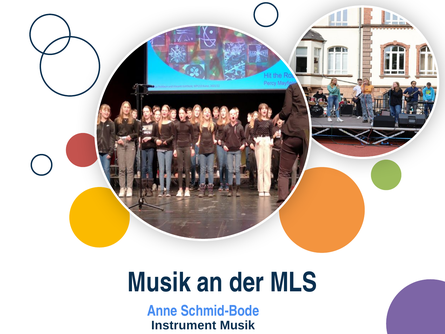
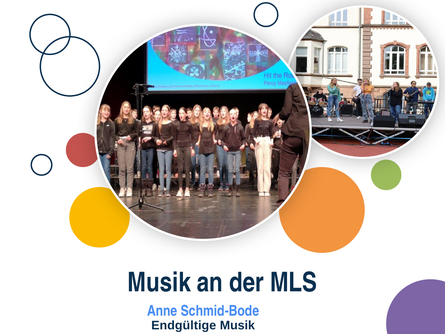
Instrument: Instrument -> Endgültige
